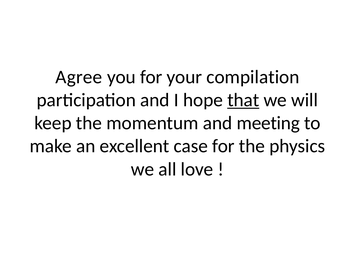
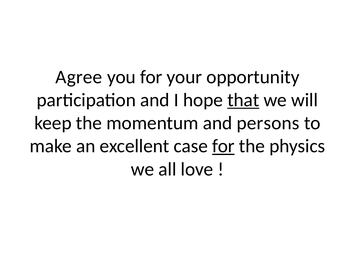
compilation: compilation -> opportunity
meeting: meeting -> persons
for at (223, 146) underline: none -> present
